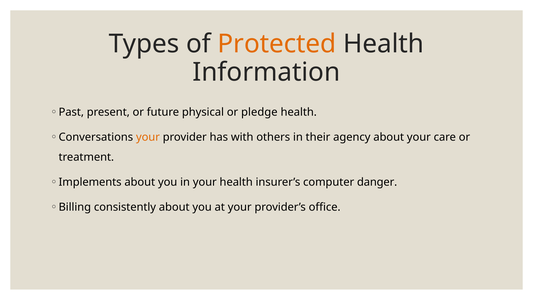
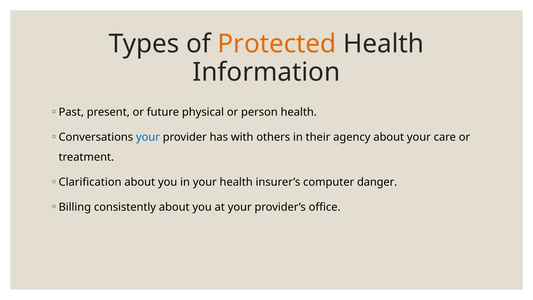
pledge: pledge -> person
your at (148, 137) colour: orange -> blue
Implements: Implements -> Clarification
